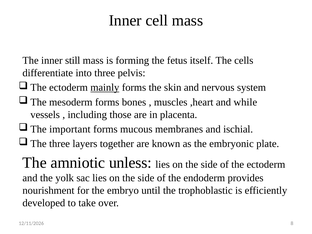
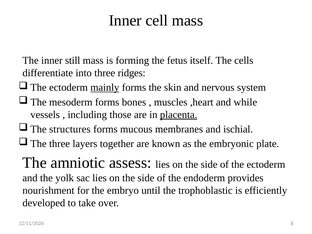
pelvis: pelvis -> ridges
placenta underline: none -> present
important: important -> structures
unless: unless -> assess
